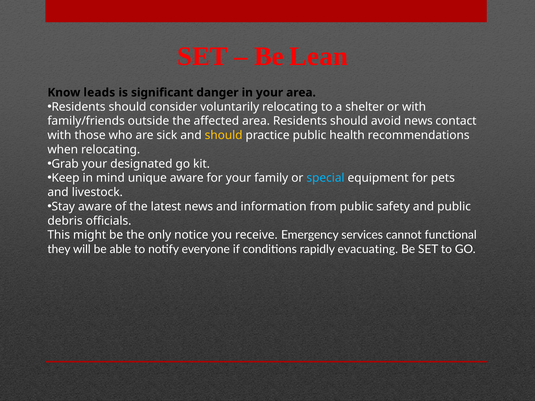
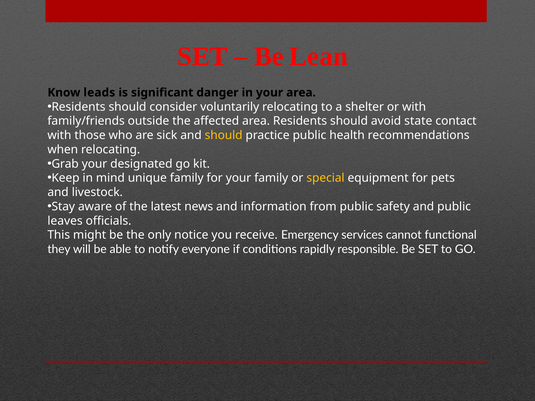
avoid news: news -> state
unique aware: aware -> family
special colour: light blue -> yellow
debris: debris -> leaves
evacuating: evacuating -> responsible
